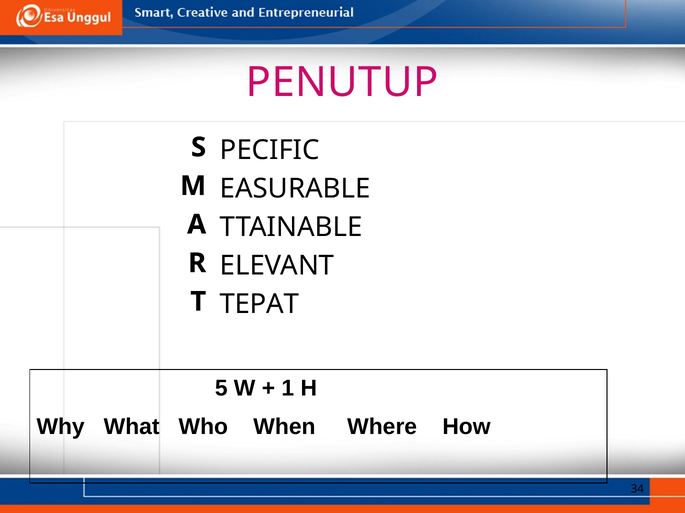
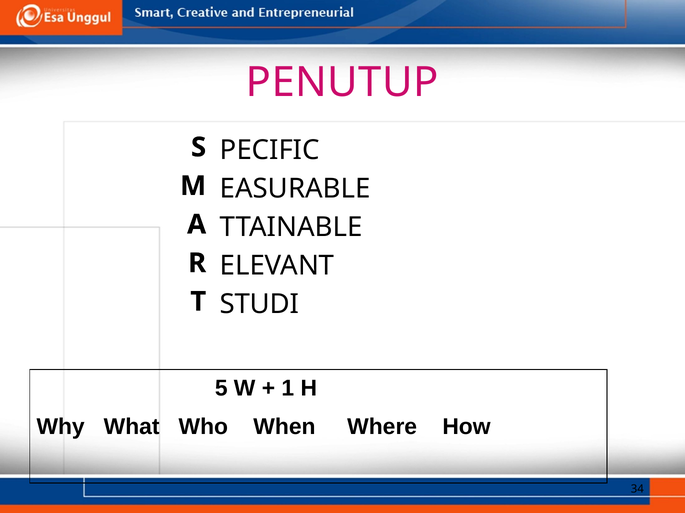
TEPAT: TEPAT -> STUDI
